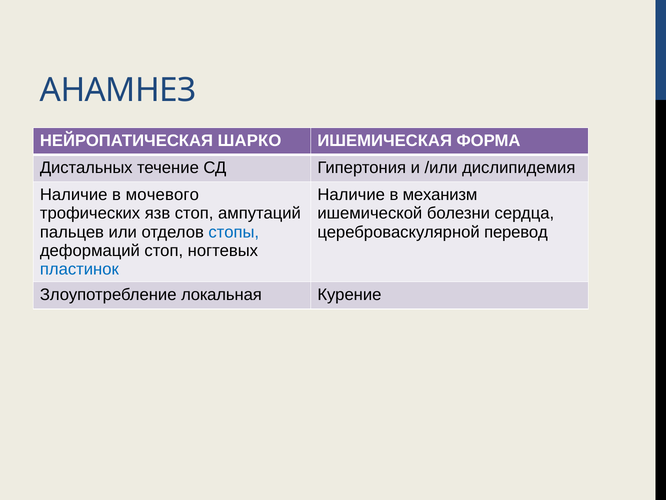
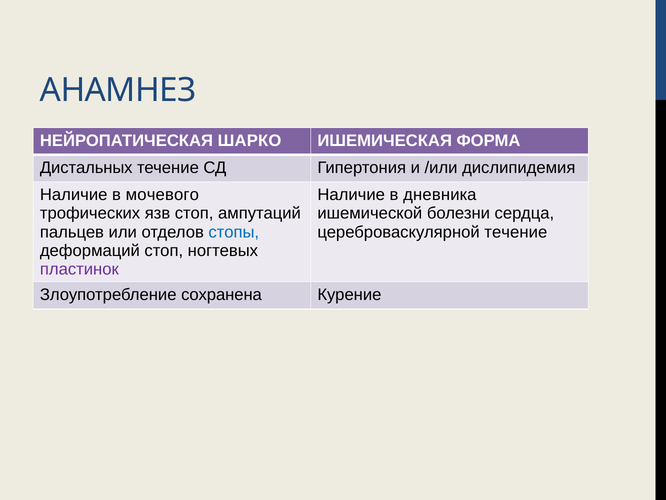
механизм: механизм -> дневника
цереброваскулярной перевод: перевод -> течение
пластинок colour: blue -> purple
локальная: локальная -> сохранена
